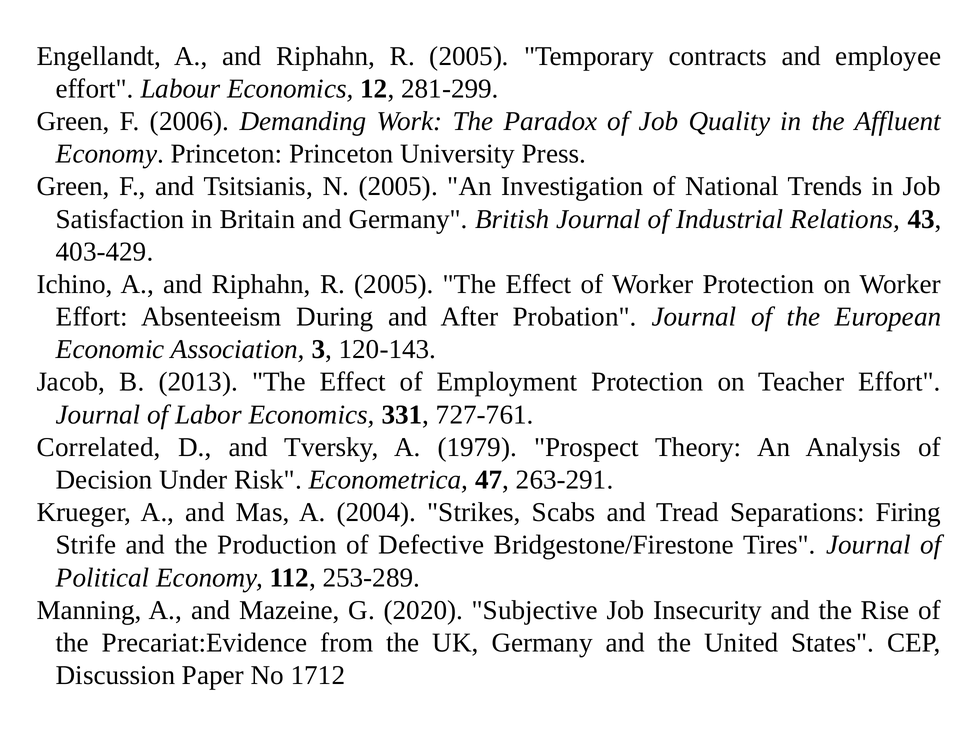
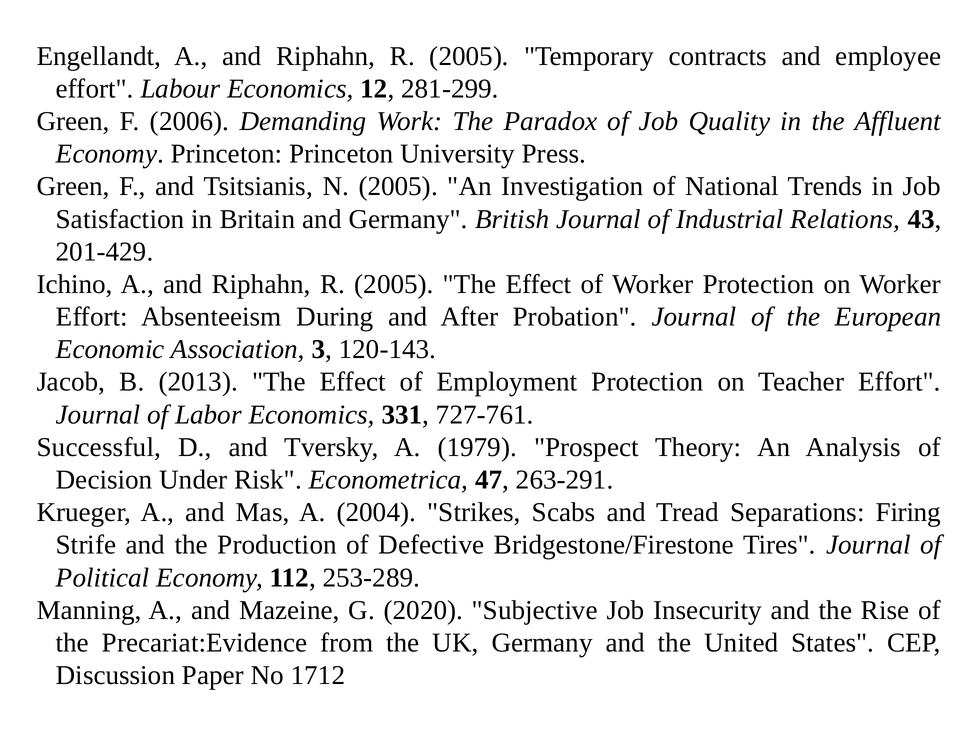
403-429: 403-429 -> 201-429
Correlated: Correlated -> Successful
